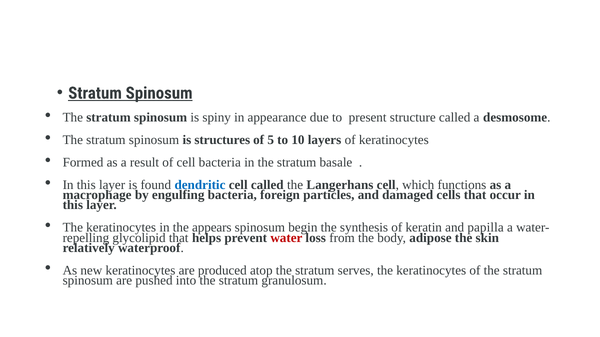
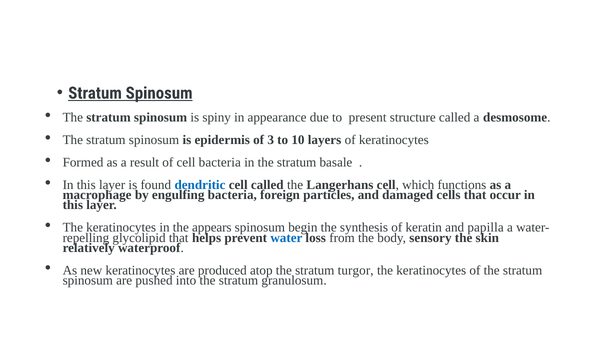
structures: structures -> epidermis
5: 5 -> 3
water colour: red -> blue
adipose: adipose -> sensory
serves: serves -> turgor
